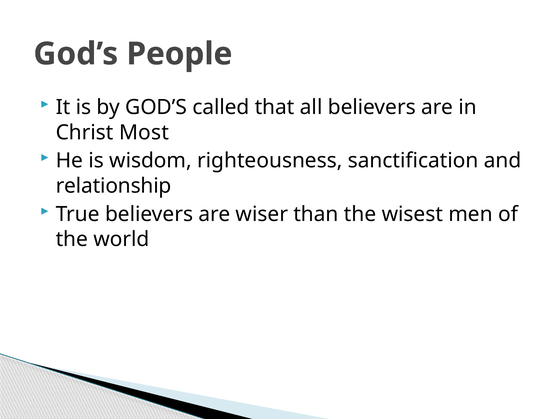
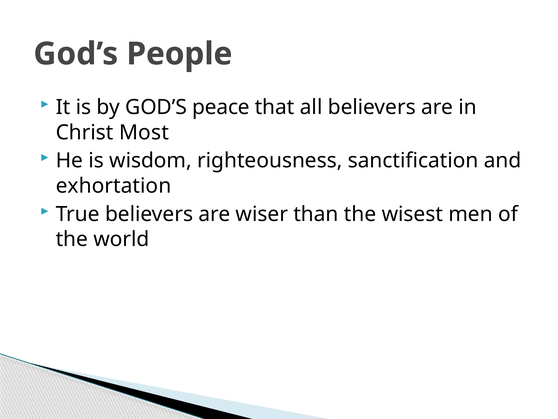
called: called -> peace
relationship: relationship -> exhortation
